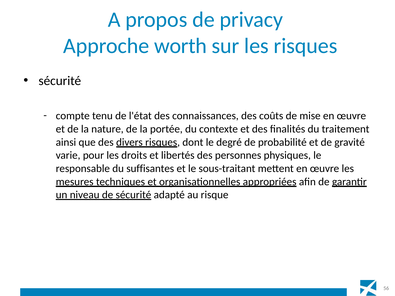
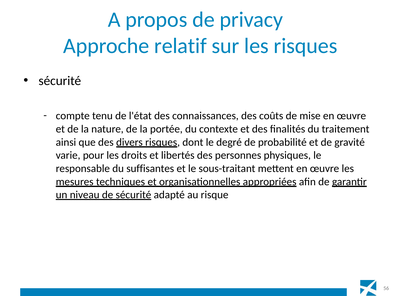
worth: worth -> relatif
